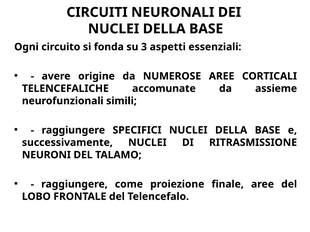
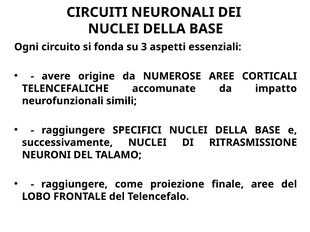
assieme: assieme -> impatto
